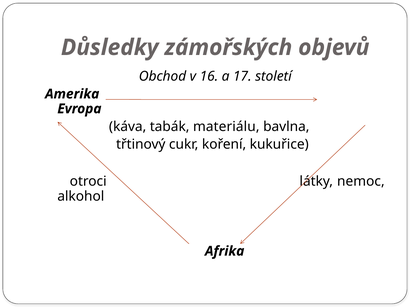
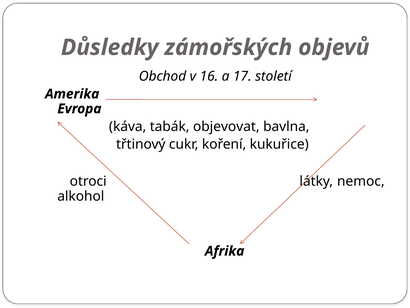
materiálu: materiálu -> objevovat
